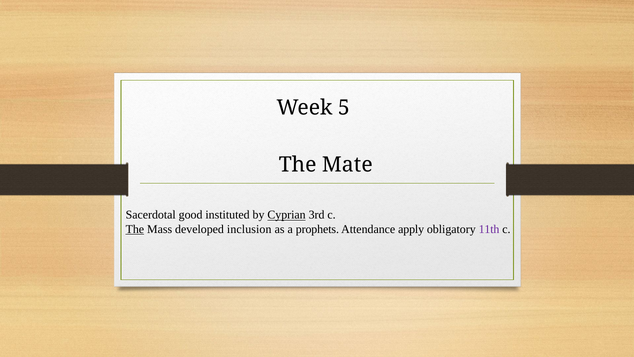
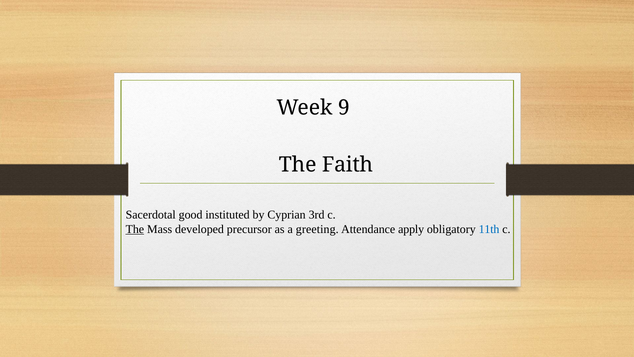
5: 5 -> 9
Mate: Mate -> Faith
Cyprian underline: present -> none
inclusion: inclusion -> precursor
prophets: prophets -> greeting
11th colour: purple -> blue
